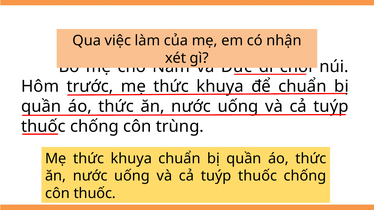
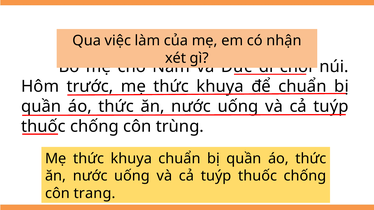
thuốc at (95, 194): thuốc -> trang
